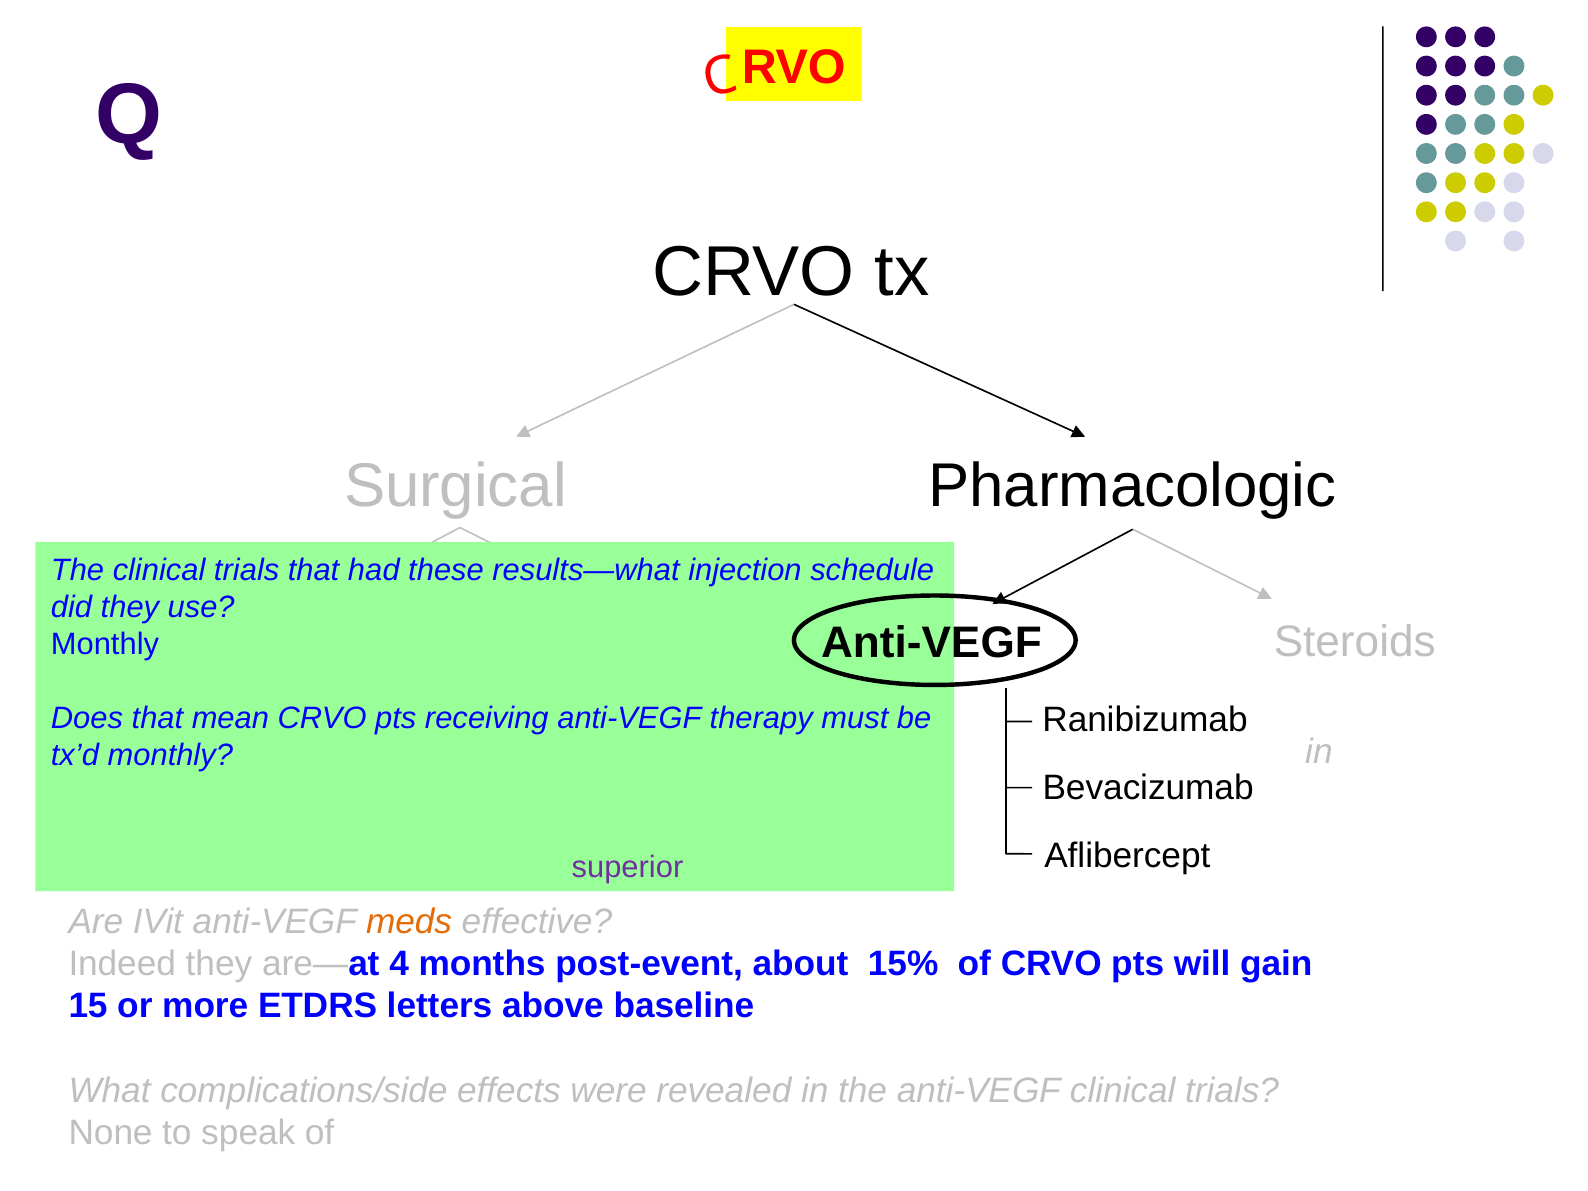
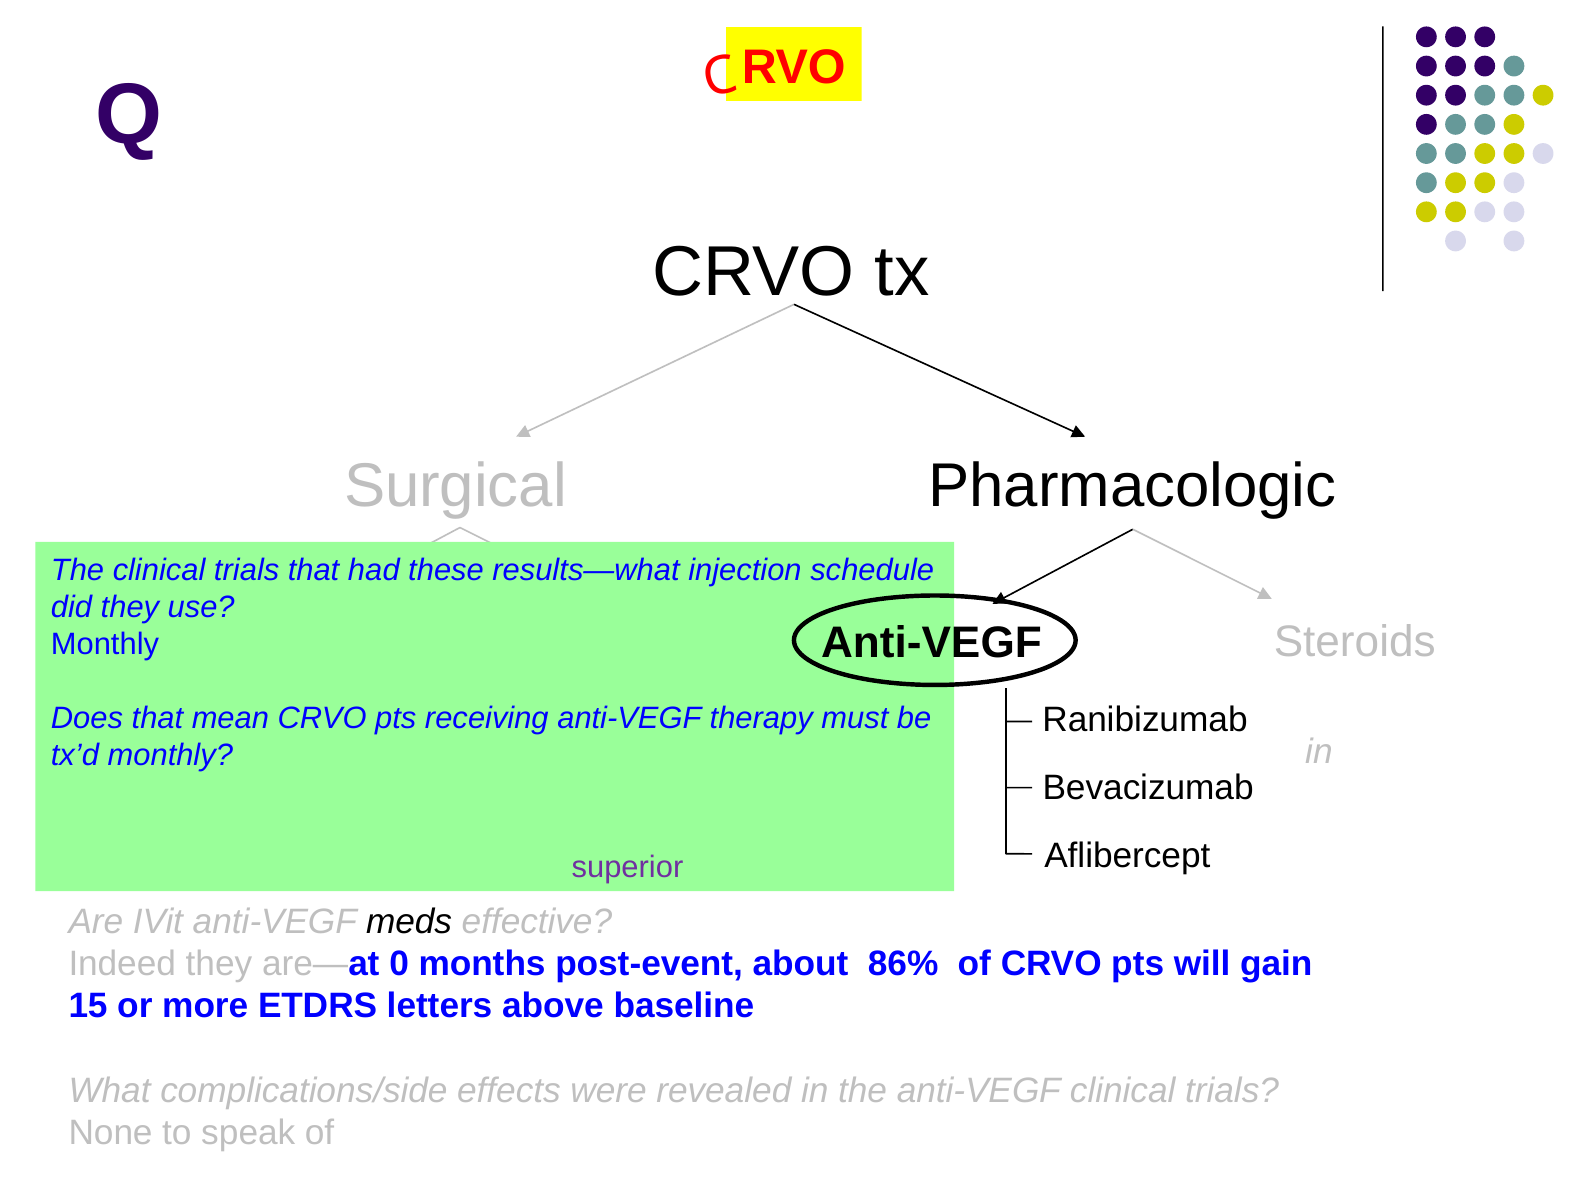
meds colour: orange -> black
4: 4 -> 0
15%: 15% -> 86%
